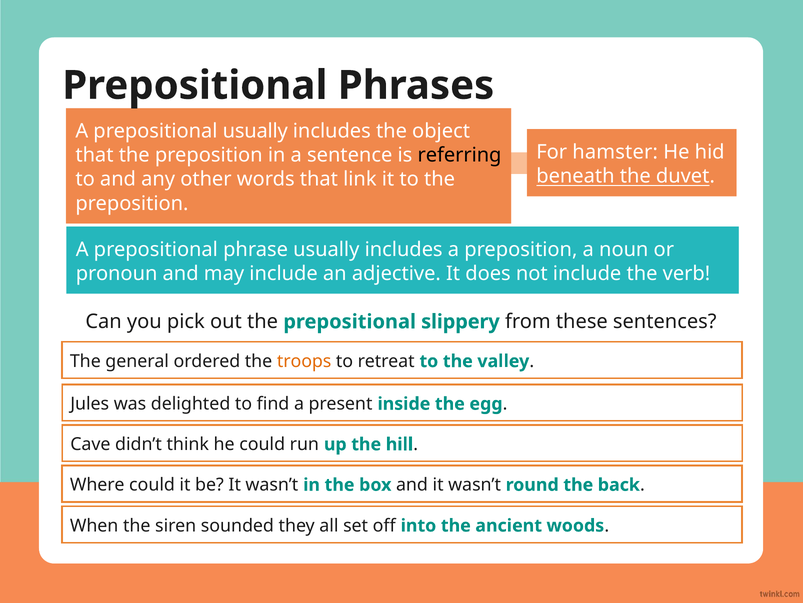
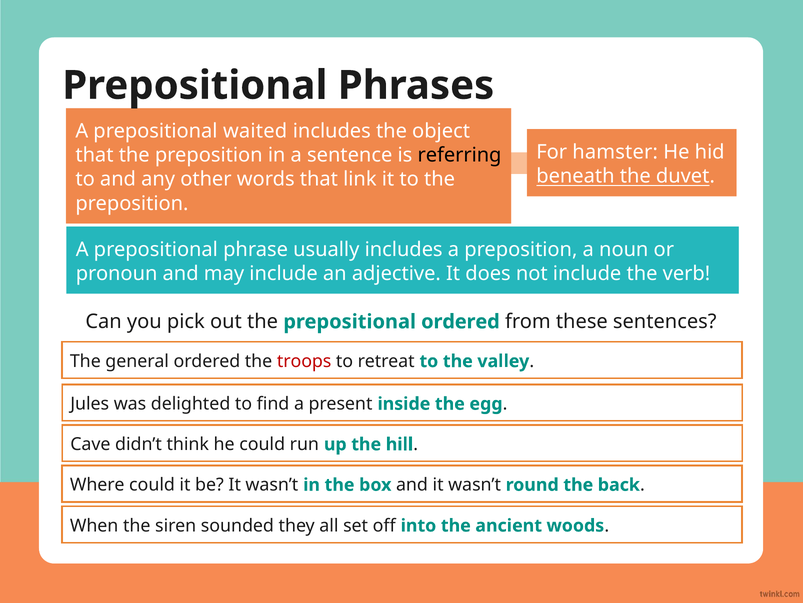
prepositional usually: usually -> waited
prepositional slippery: slippery -> ordered
troops colour: orange -> red
